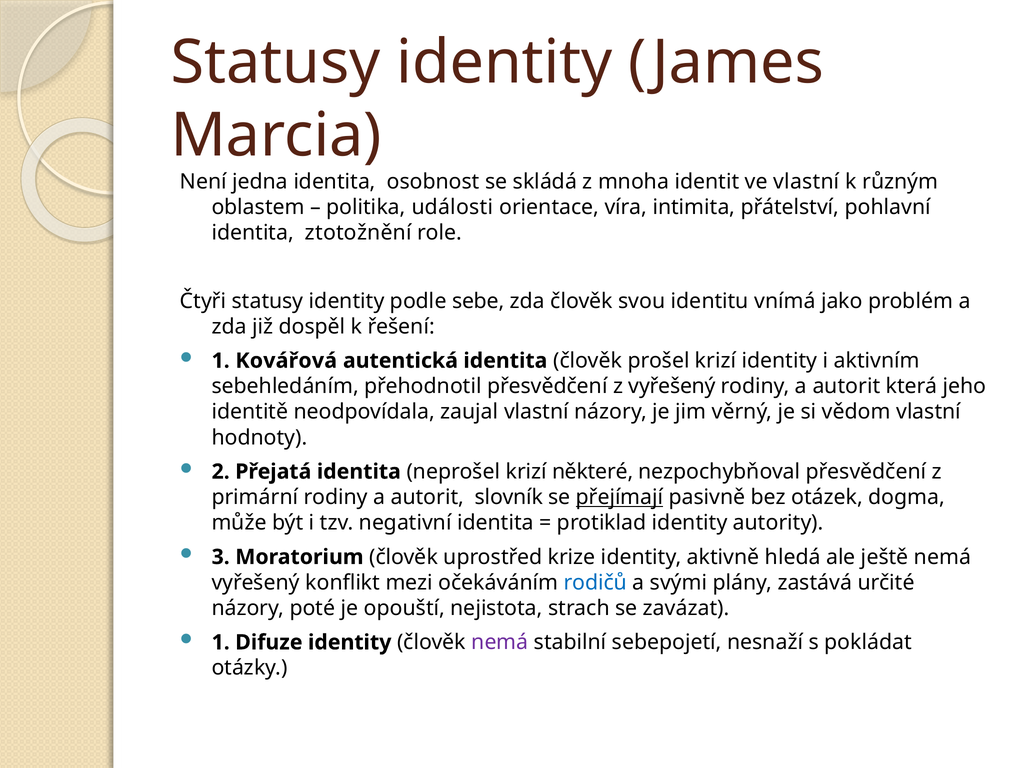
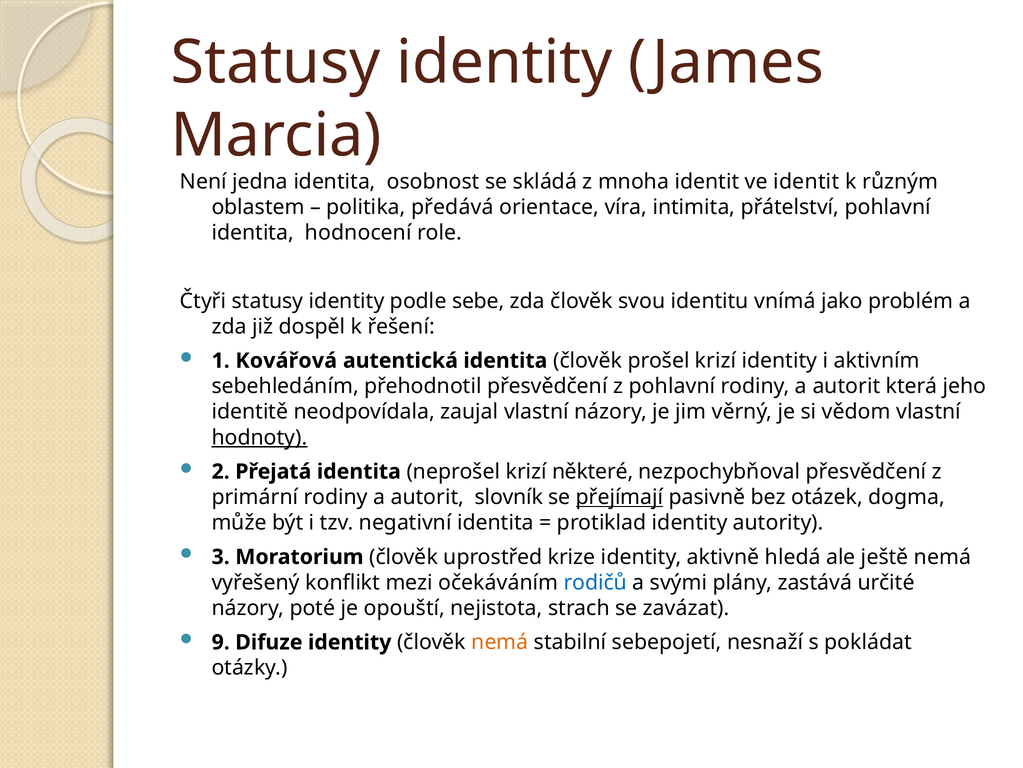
ve vlastní: vlastní -> identit
události: události -> předává
ztotožnění: ztotožnění -> hodnocení
z vyřešený: vyřešený -> pohlavní
hodnoty underline: none -> present
1 at (221, 642): 1 -> 9
nemá at (500, 642) colour: purple -> orange
